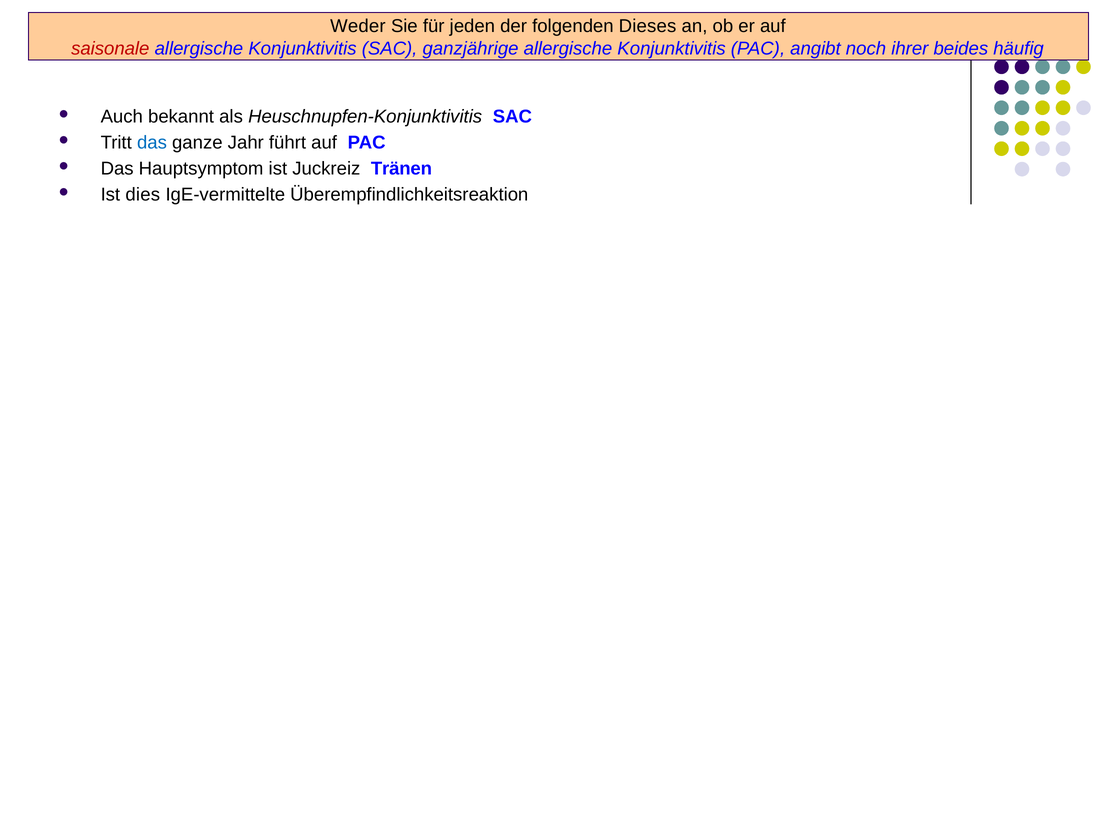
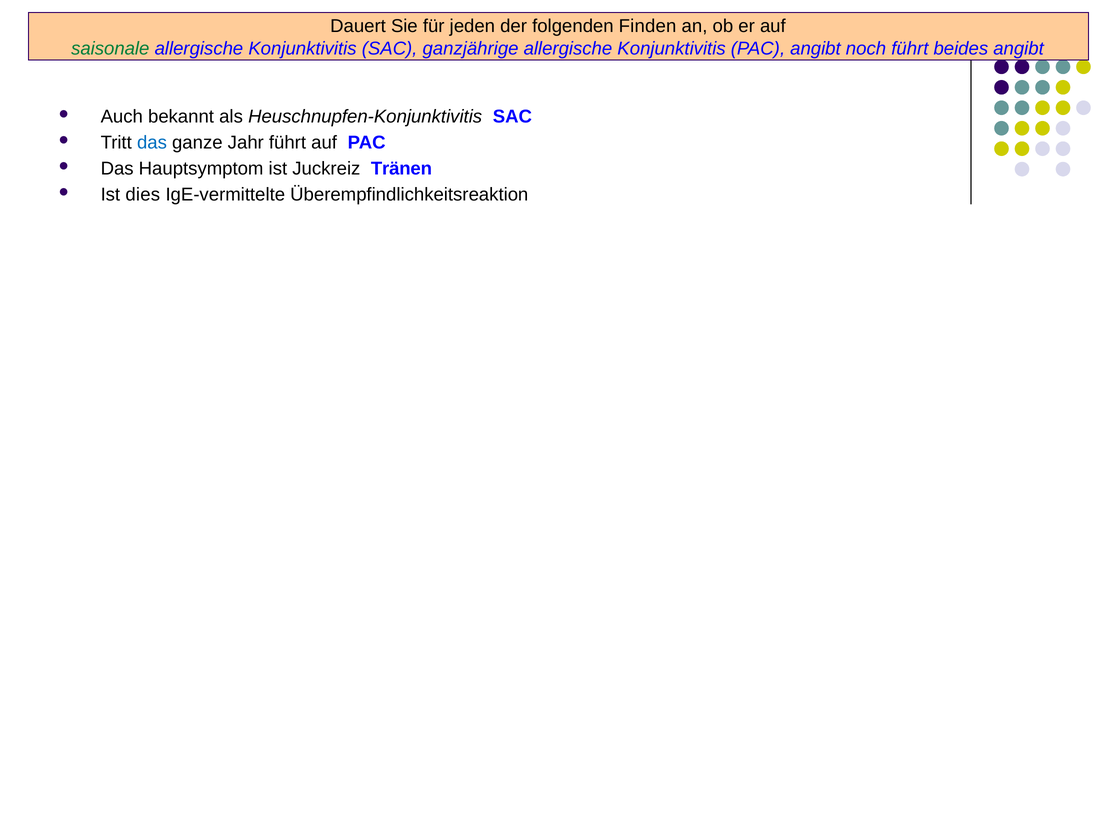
Weder: Weder -> Dauert
Dieses: Dieses -> Finden
saisonale colour: red -> green
noch ihrer: ihrer -> führt
beides häufig: häufig -> angibt
